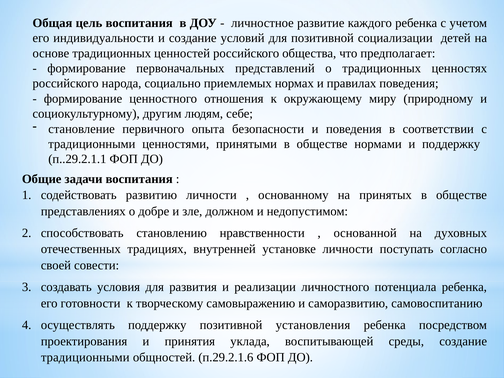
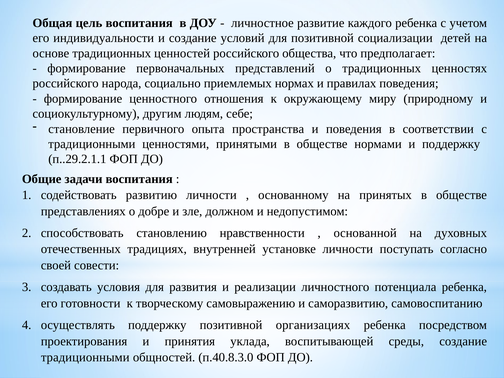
безопасности: безопасности -> пространства
установления: установления -> организациях
п.29.2.1.6: п.29.2.1.6 -> п.40.8.3.0
